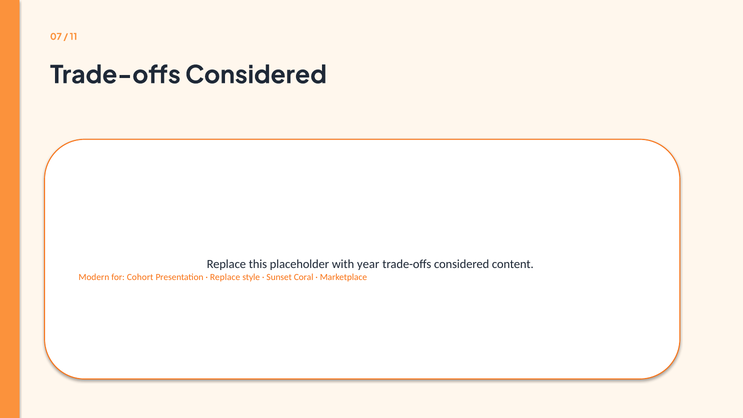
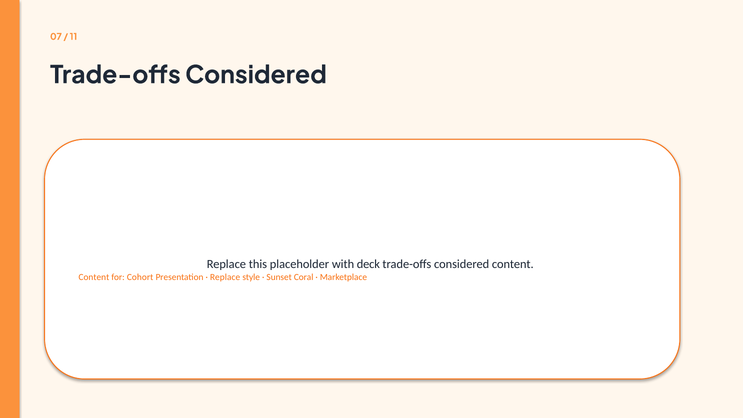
year: year -> deck
Modern at (94, 277): Modern -> Content
